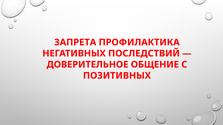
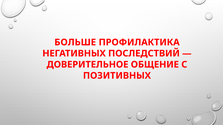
ЗАПРЕТА: ЗАПРЕТА -> БОЛЬШЕ
